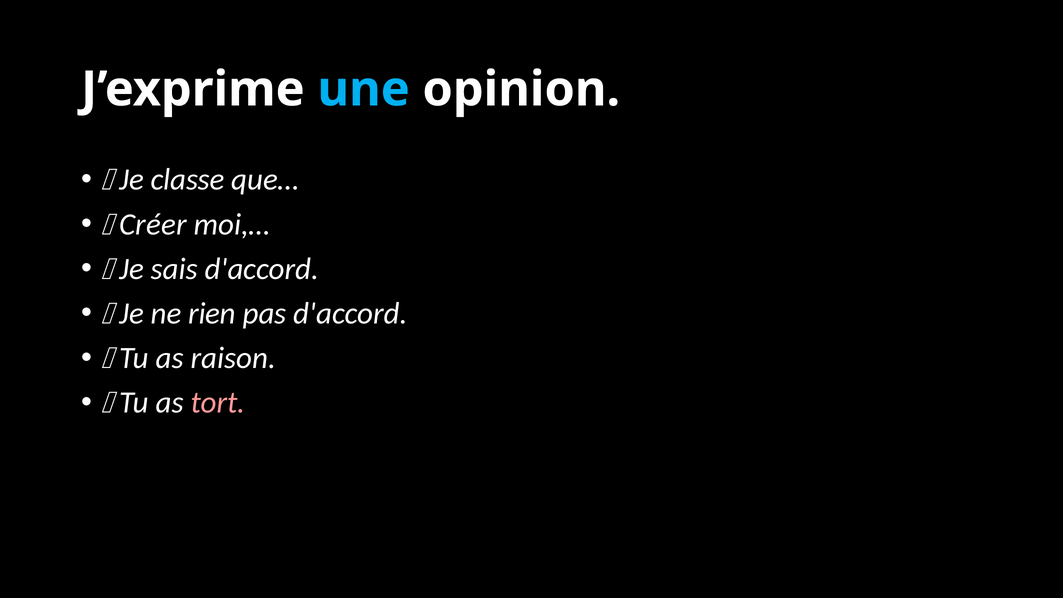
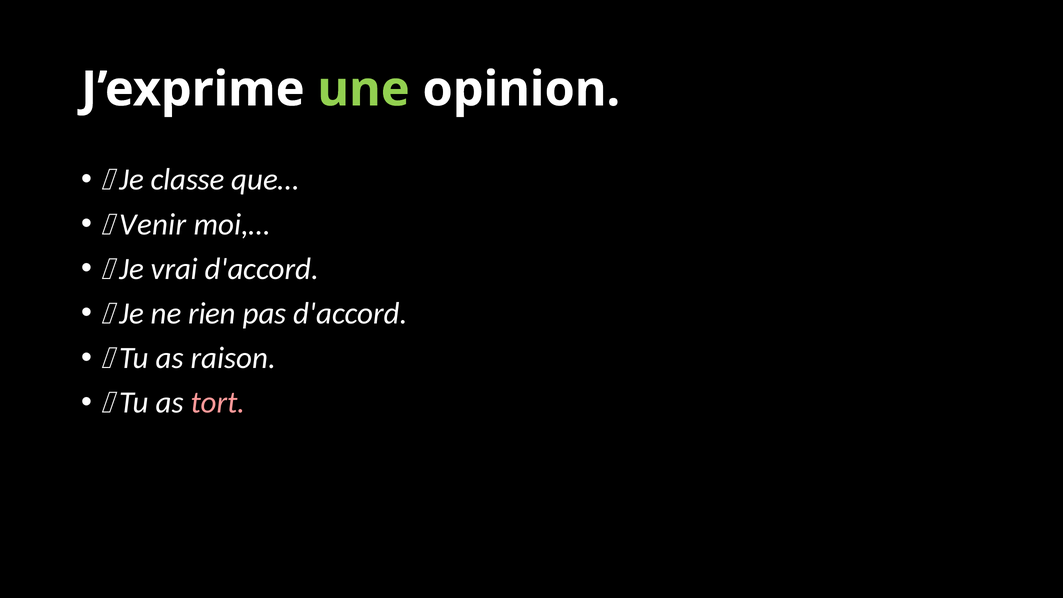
une colour: light blue -> light green
Créer: Créer -> Venir
sais: sais -> vrai
